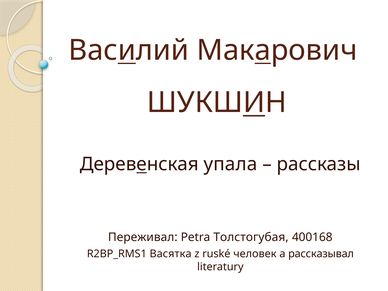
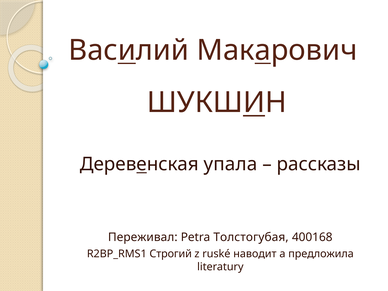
Васятка: Васятка -> Строгий
человек: человек -> наводит
рассказывал: рассказывал -> предложила
